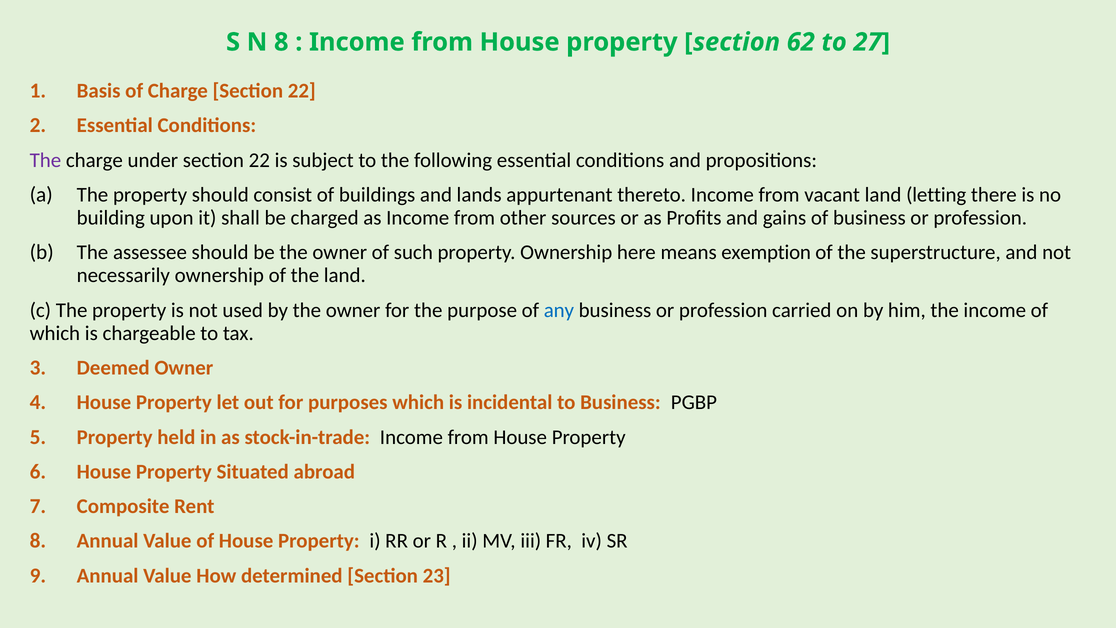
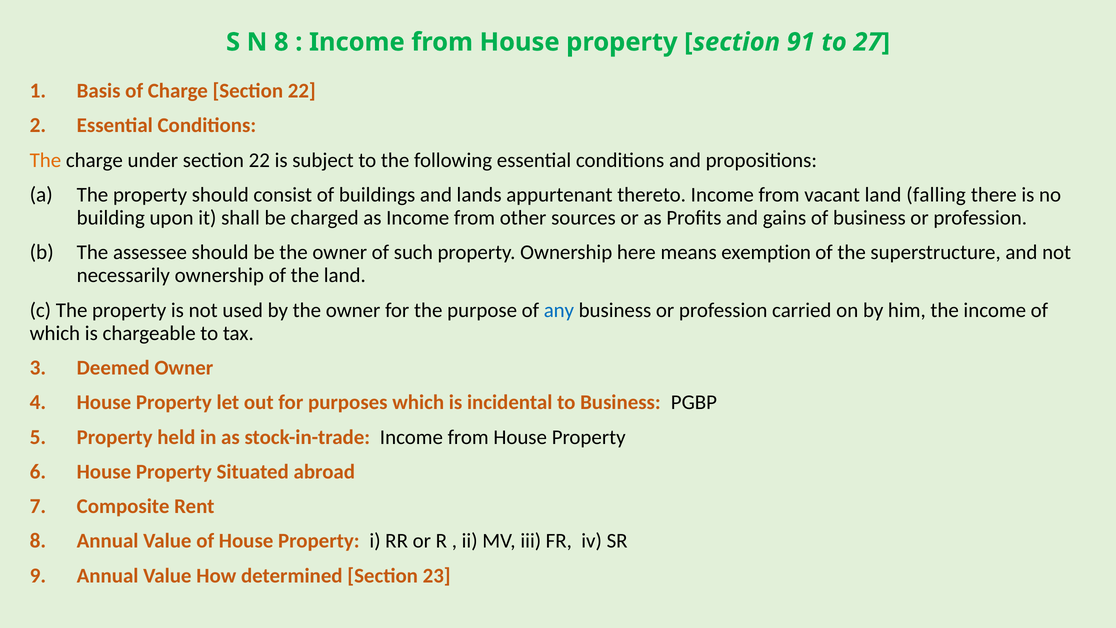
62: 62 -> 91
The at (45, 160) colour: purple -> orange
letting: letting -> falling
